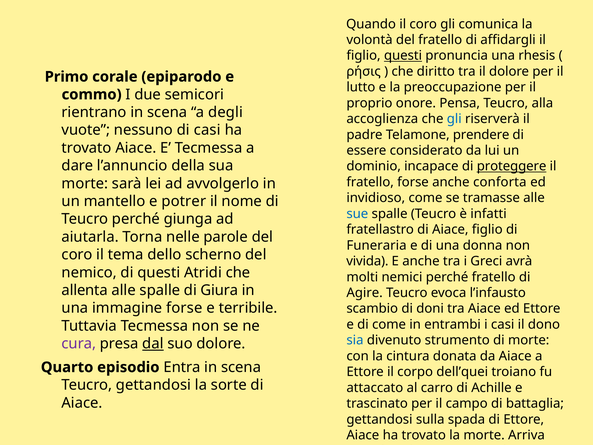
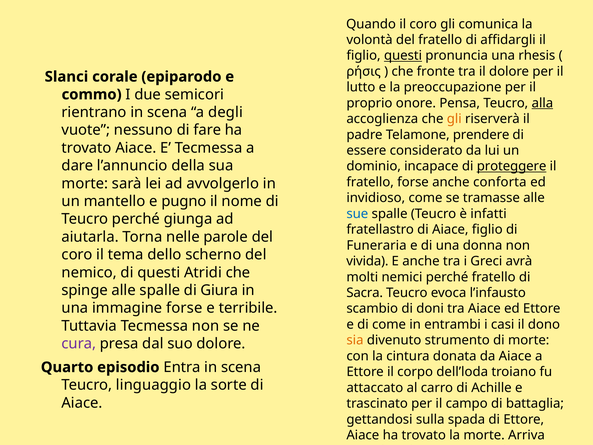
diritto: diritto -> fronte
Primo: Primo -> Slanci
alla underline: none -> present
gli at (454, 119) colour: blue -> orange
di casi: casi -> fare
potrer: potrer -> pugno
allenta: allenta -> spinge
Agire: Agire -> Sacra
sia colour: blue -> orange
dal underline: present -> none
dell’quei: dell’quei -> dell’loda
Teucro gettandosi: gettandosi -> linguaggio
